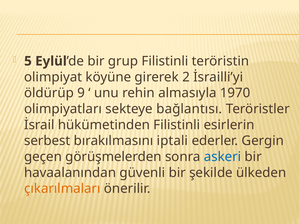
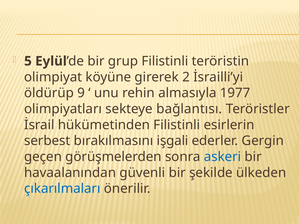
1970: 1970 -> 1977
iptali: iptali -> işgali
çıkarılmaları colour: orange -> blue
